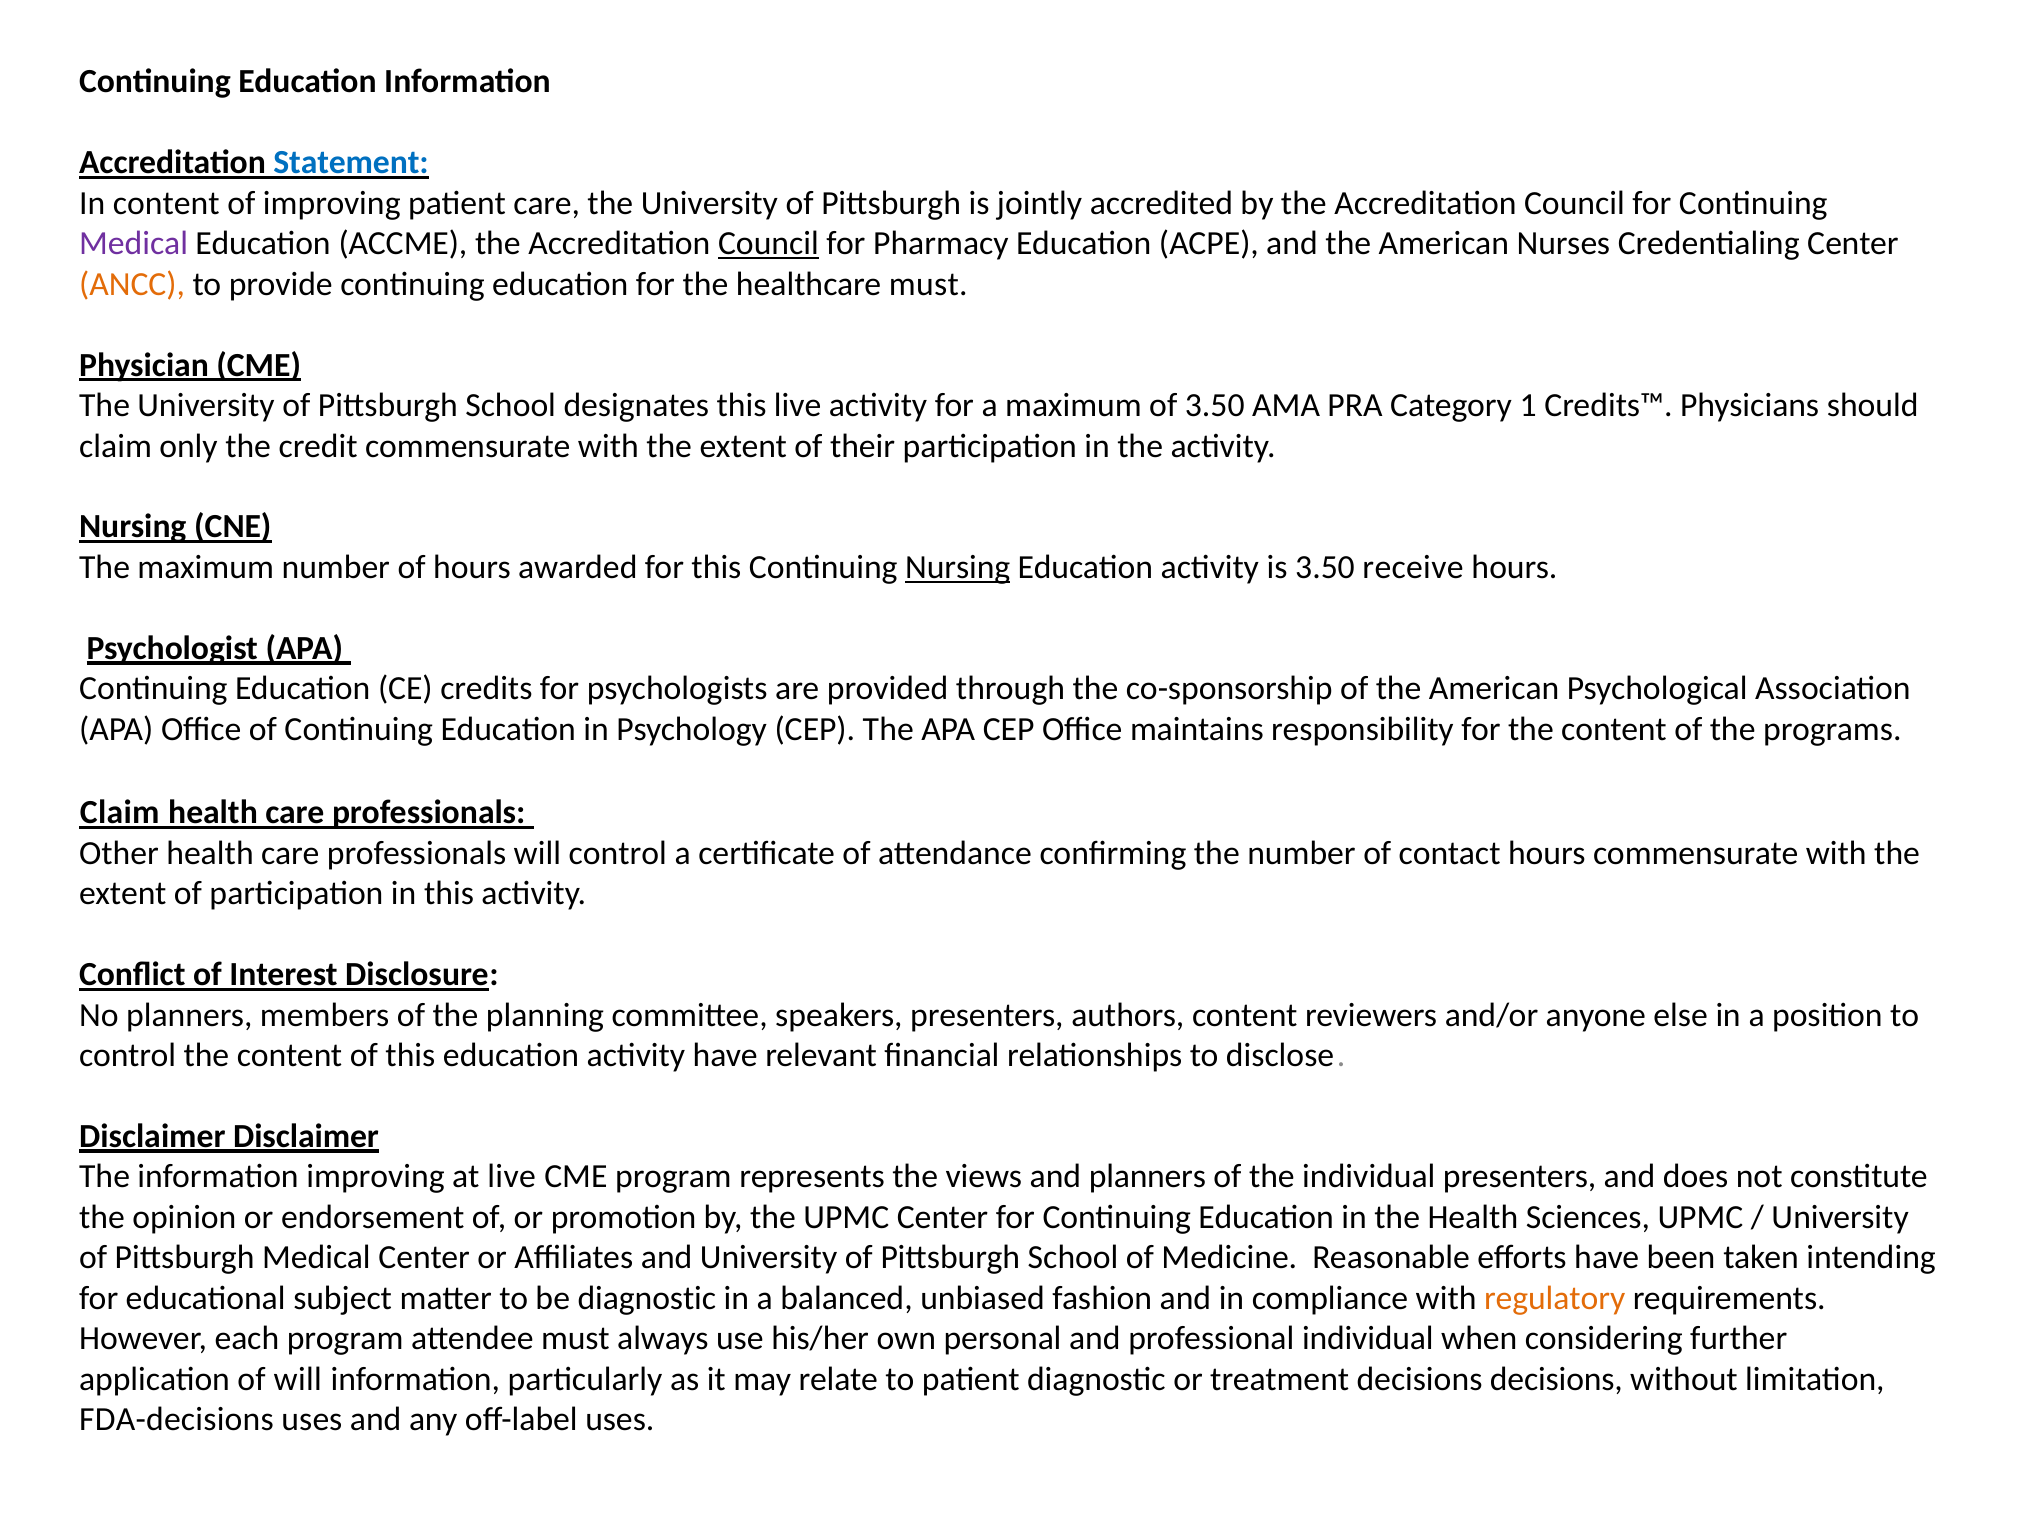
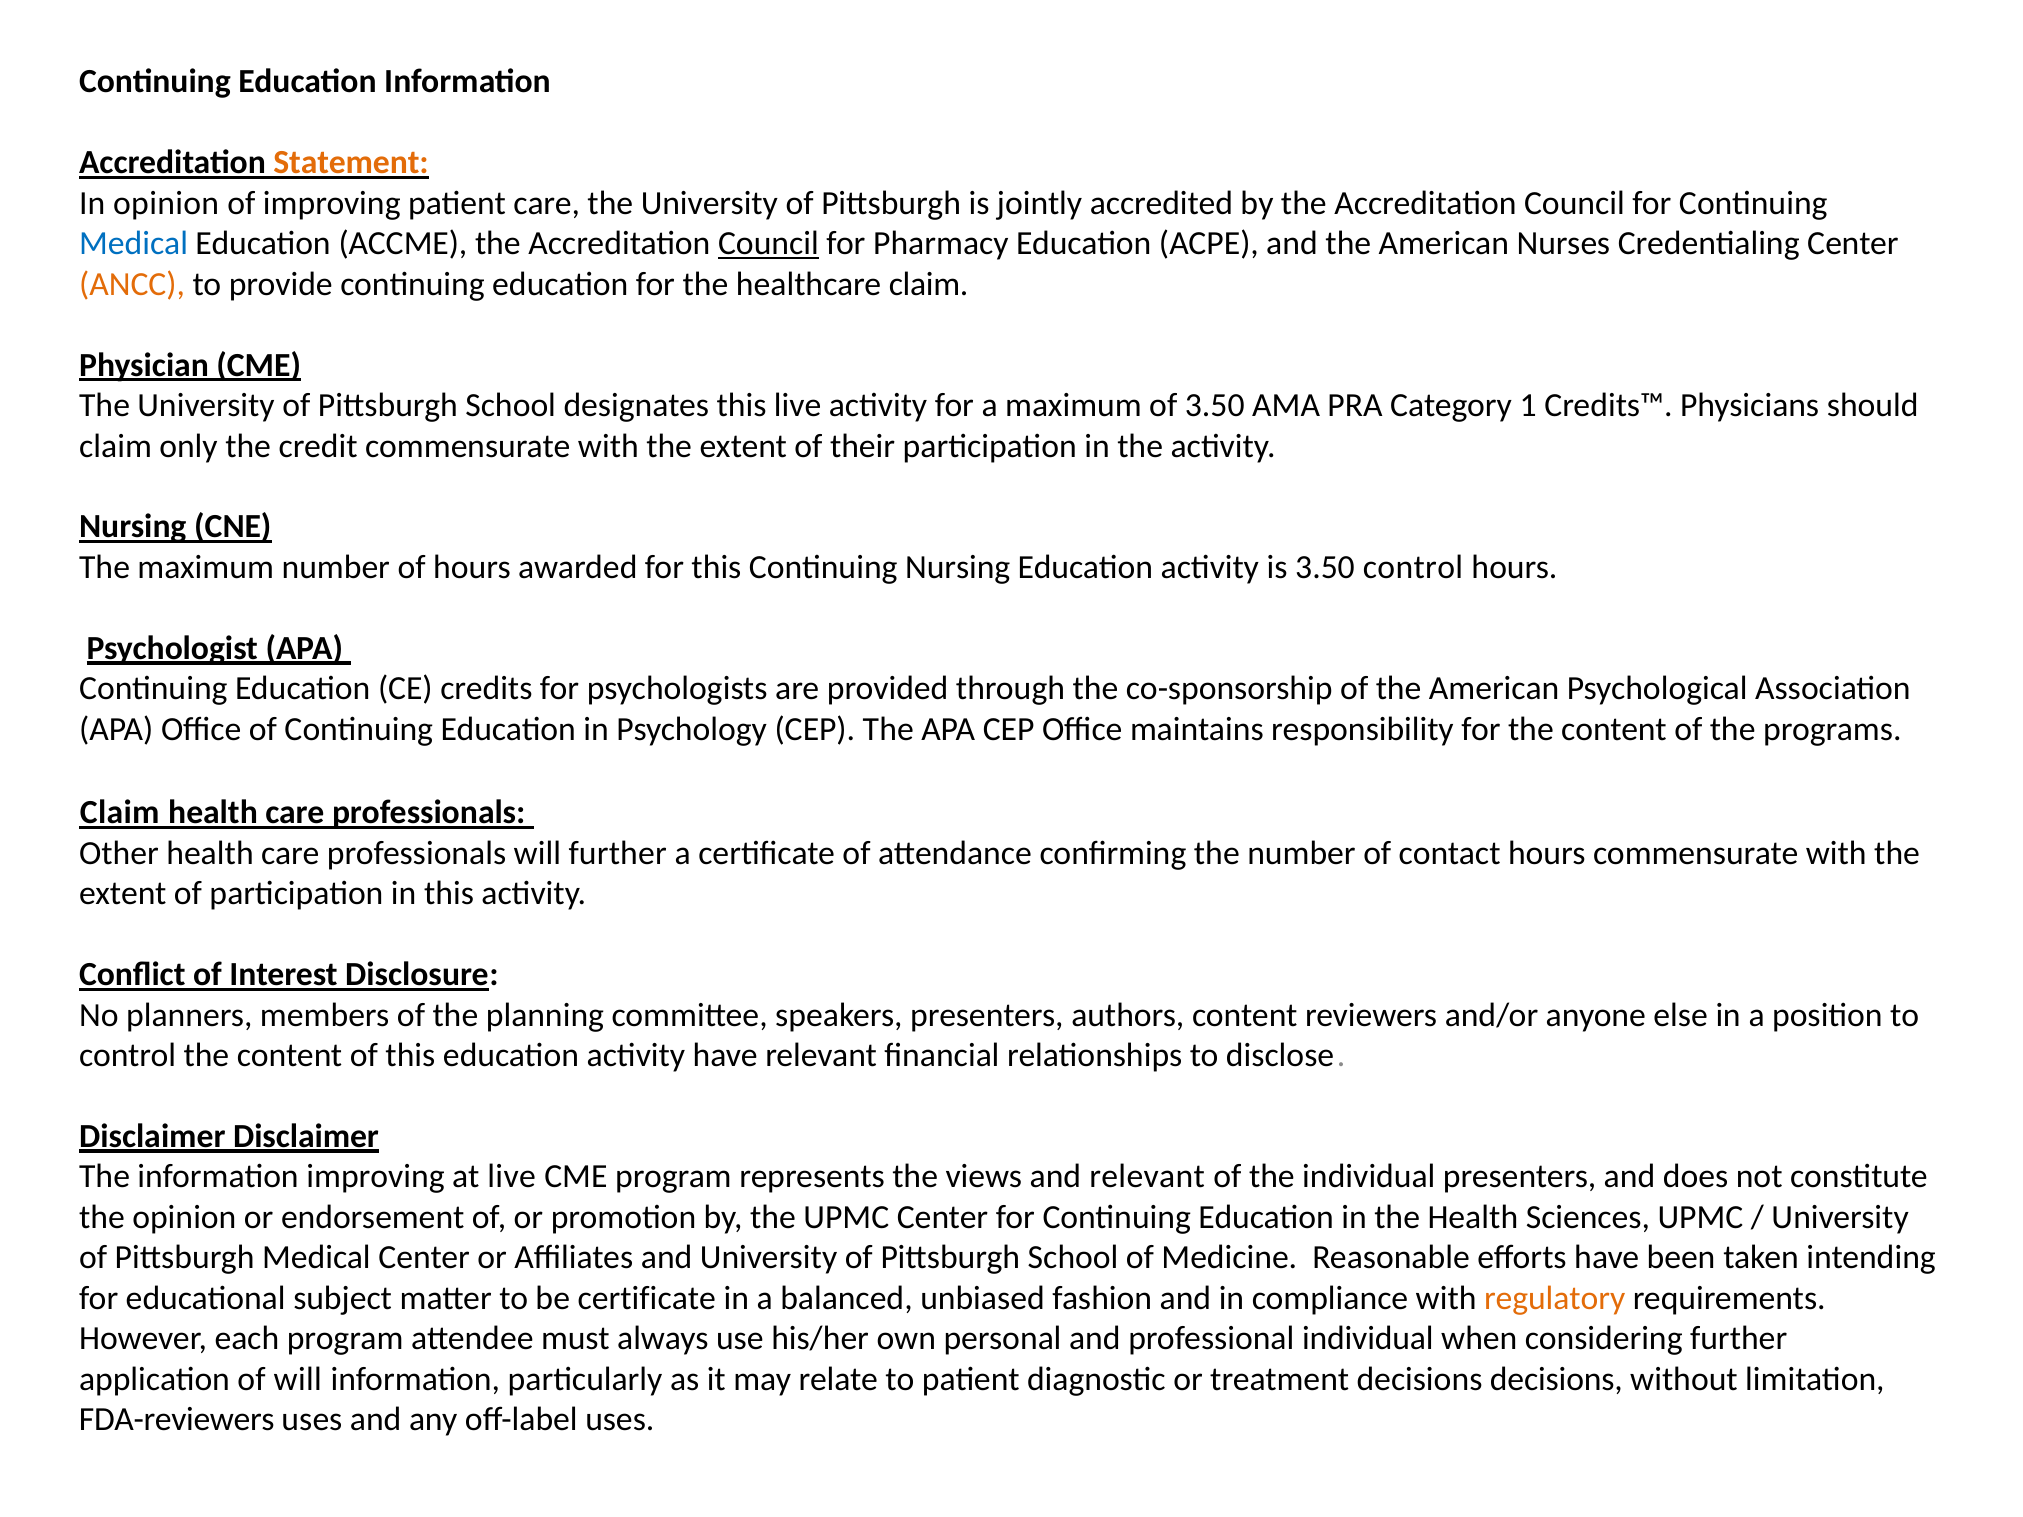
Statement colour: blue -> orange
In content: content -> opinion
Medical at (134, 244) colour: purple -> blue
healthcare must: must -> claim
Nursing at (958, 567) underline: present -> none
3.50 receive: receive -> control
will control: control -> further
and planners: planners -> relevant
be diagnostic: diagnostic -> certificate
FDA-decisions: FDA-decisions -> FDA-reviewers
